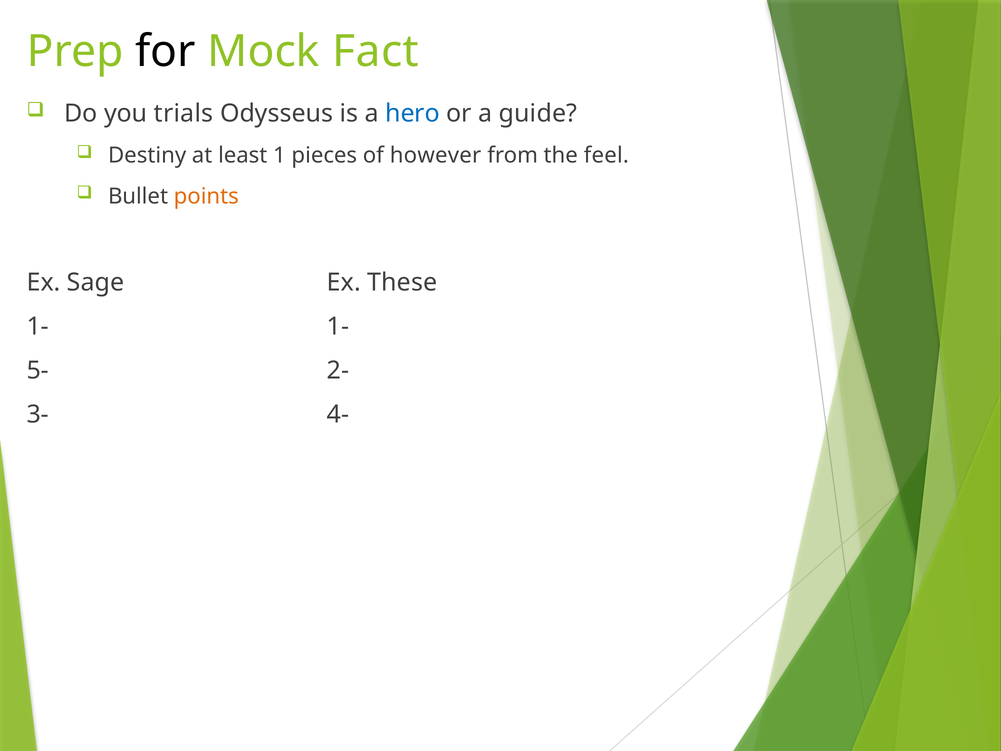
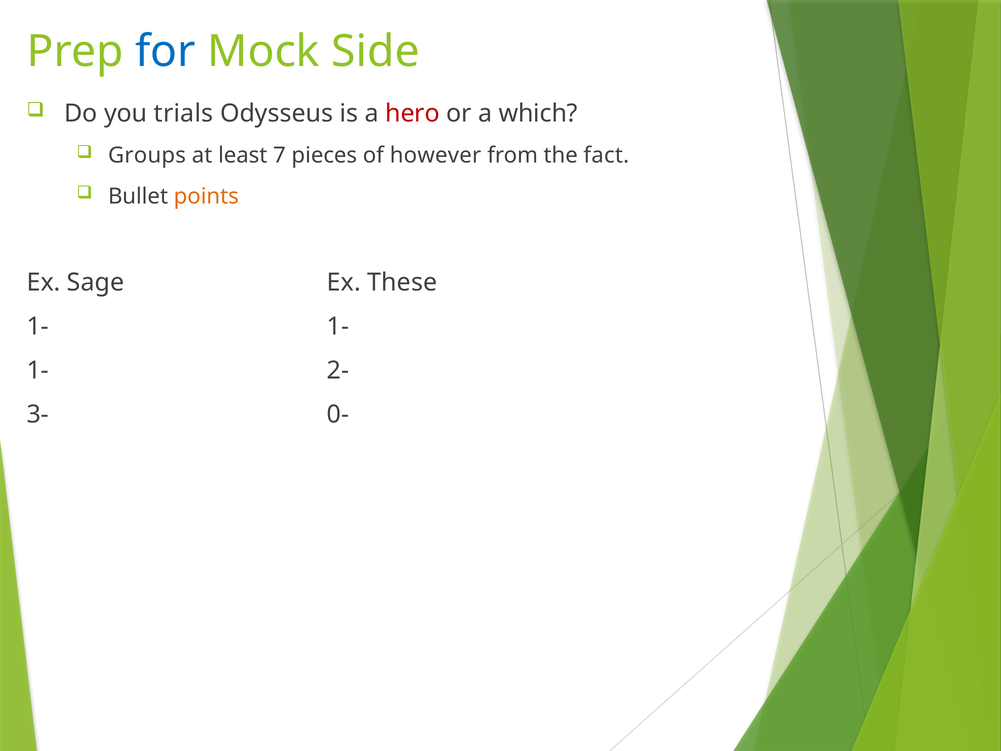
for colour: black -> blue
Fact: Fact -> Side
hero colour: blue -> red
guide: guide -> which
Destiny: Destiny -> Groups
1: 1 -> 7
feel: feel -> fact
5- at (38, 370): 5- -> 1-
4-: 4- -> 0-
